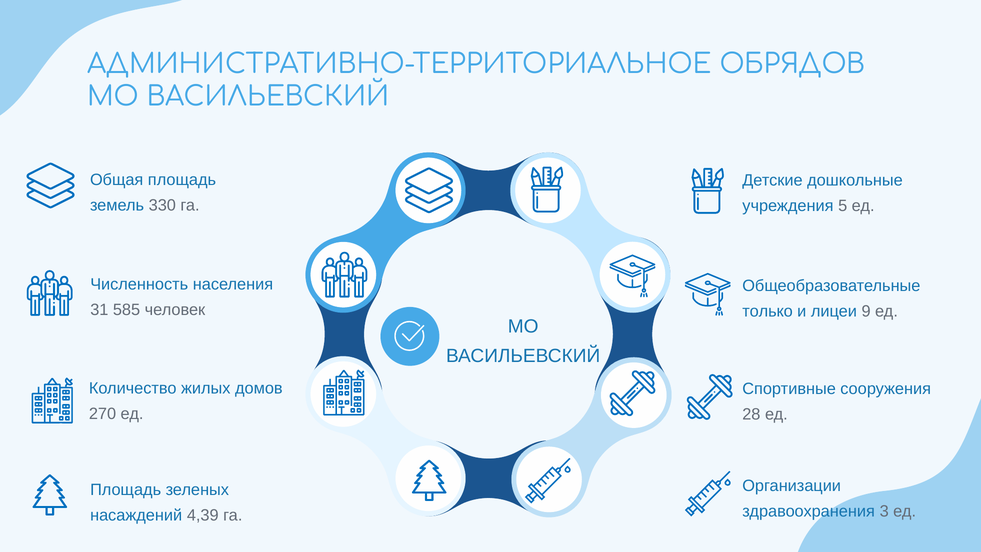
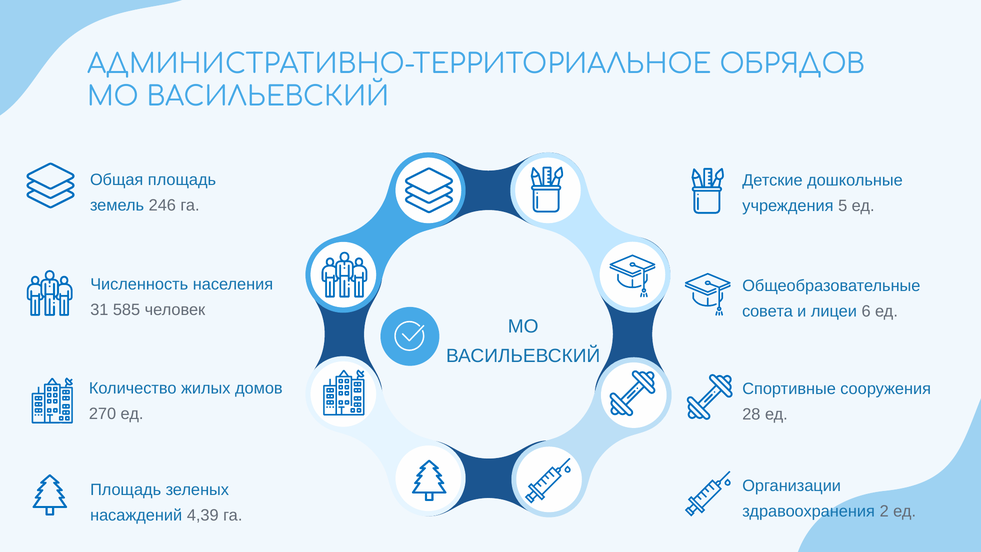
330: 330 -> 246
только: только -> совета
9: 9 -> 6
3: 3 -> 2
